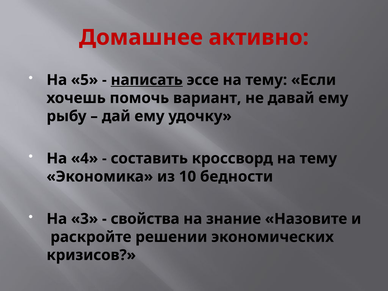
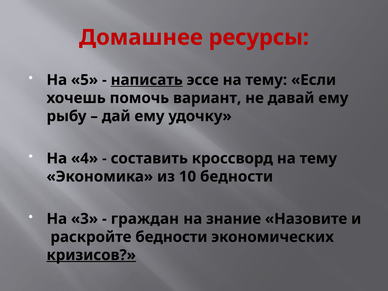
активно: активно -> ресурсы
свойства: свойства -> граждан
раскройте решении: решении -> бедности
кризисов underline: none -> present
